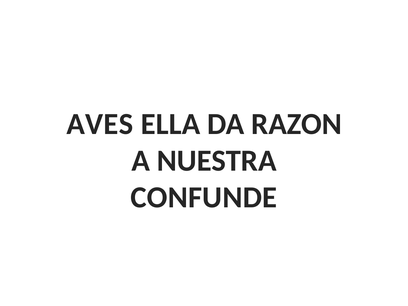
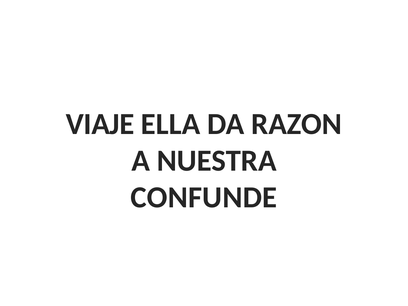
AVES: AVES -> VIAJE
